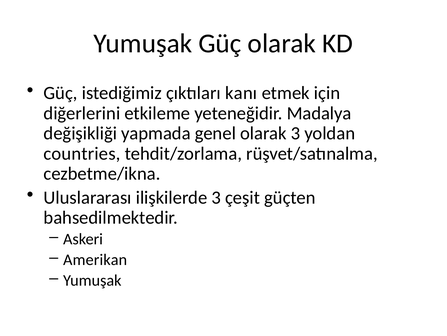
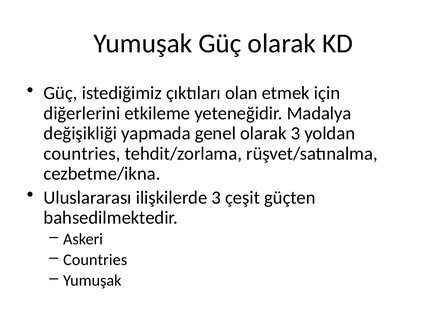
kanı: kanı -> olan
Amerikan at (95, 259): Amerikan -> Countries
